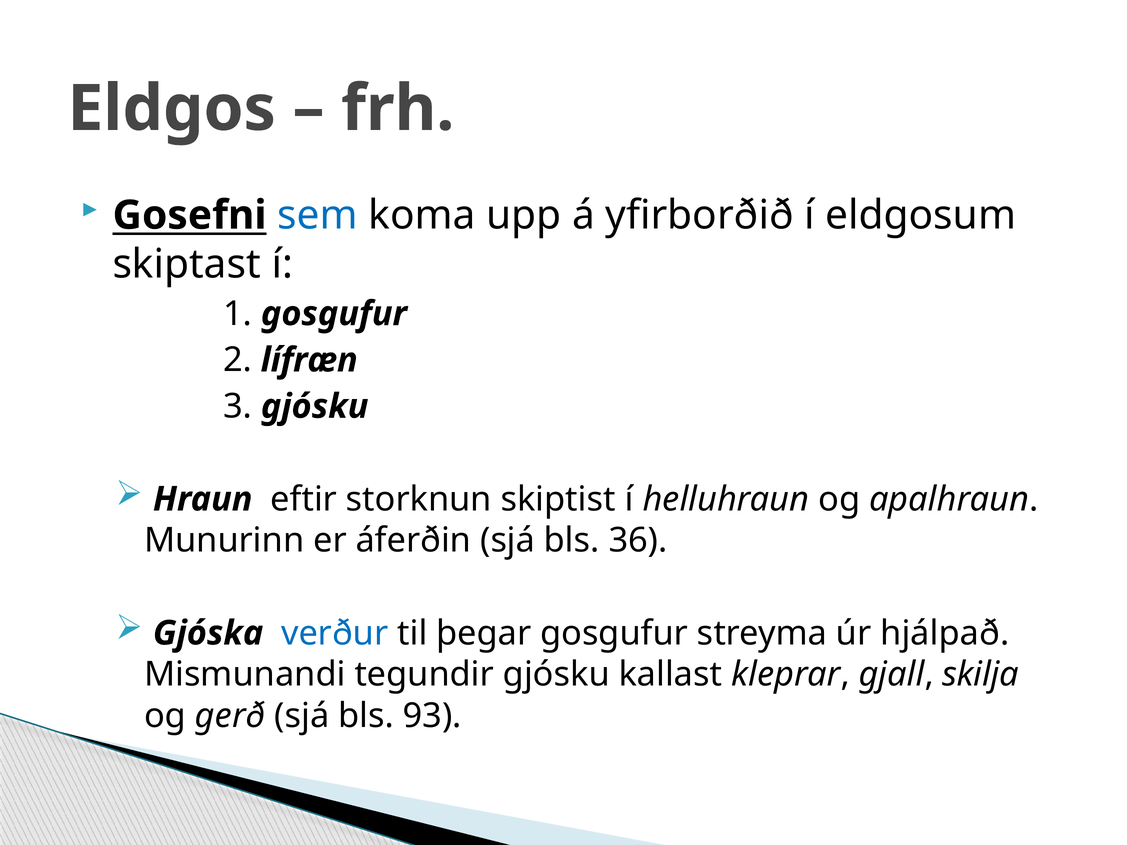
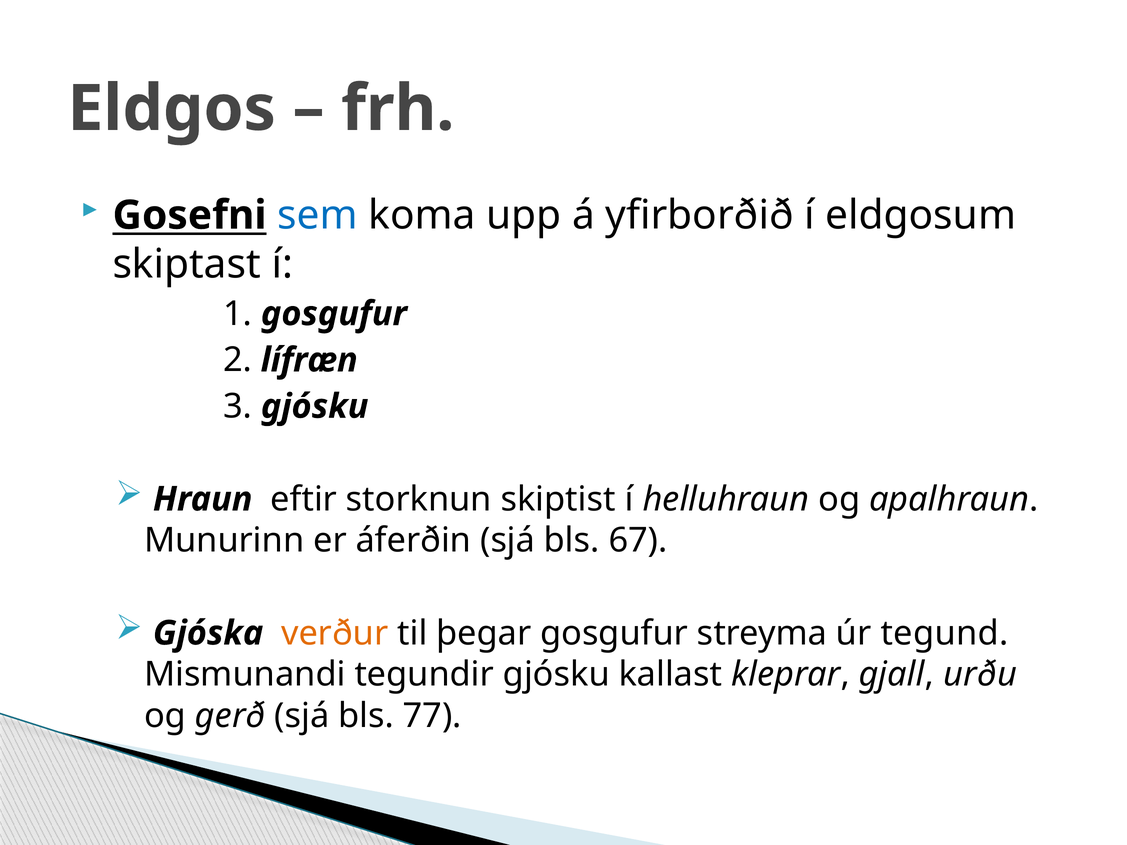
36: 36 -> 67
verður colour: blue -> orange
hjálpað: hjálpað -> tegund
skilja: skilja -> urðu
93: 93 -> 77
